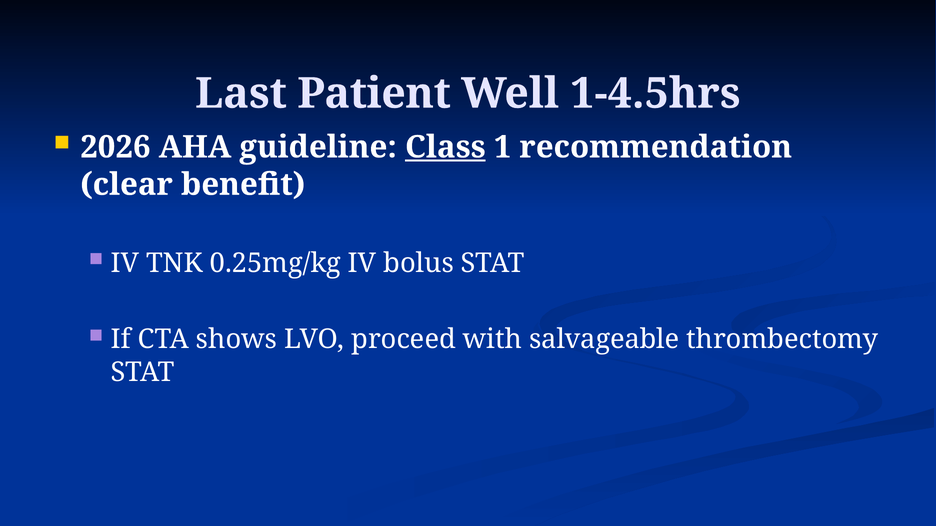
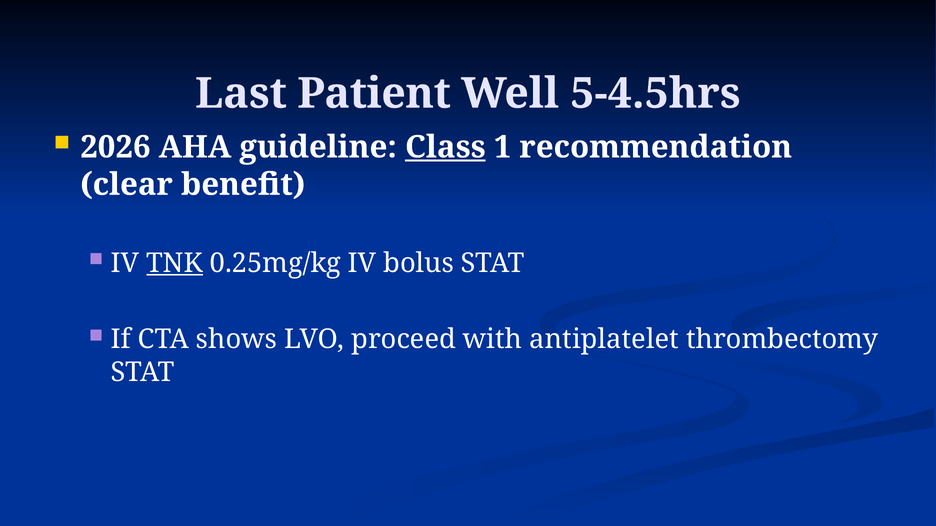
1-4.5hrs: 1-4.5hrs -> 5-4.5hrs
TNK underline: none -> present
salvageable: salvageable -> antiplatelet
